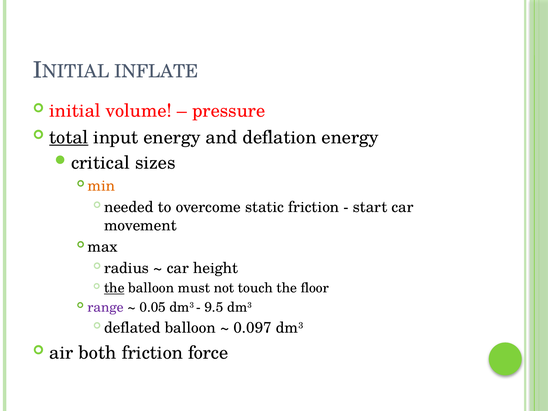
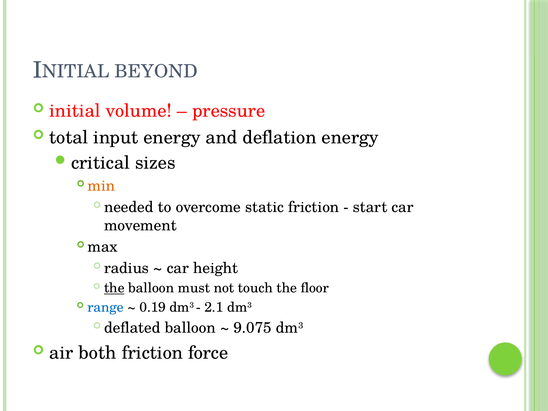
INFLATE: INFLATE -> BEYOND
total underline: present -> none
range colour: purple -> blue
0.05: 0.05 -> 0.19
9.5: 9.5 -> 2.1
0.097: 0.097 -> 9.075
